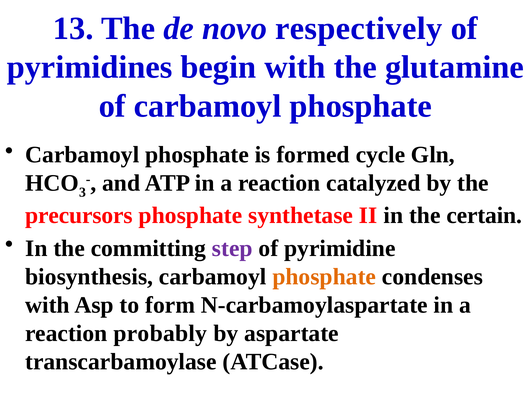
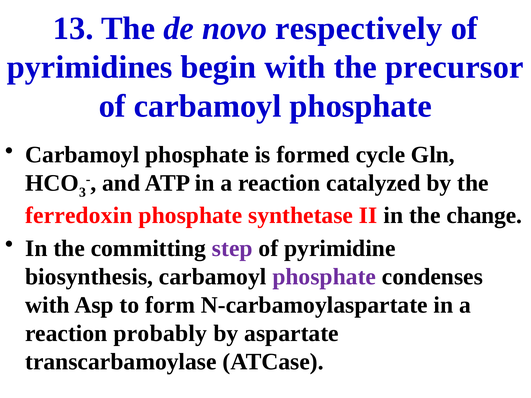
glutamine: glutamine -> precursor
precursors: precursors -> ferredoxin
certain: certain -> change
phosphate at (324, 277) colour: orange -> purple
